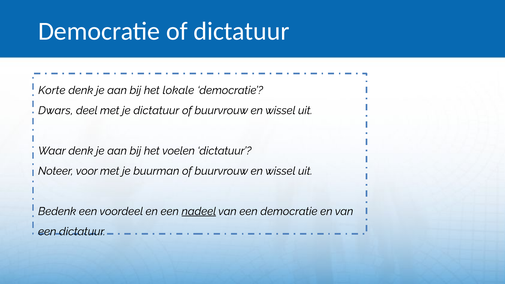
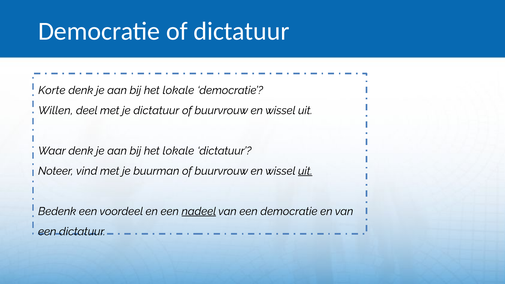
Dwars: Dwars -> Willen
voelen at (179, 151): voelen -> lokale
voor: voor -> vind
uit at (305, 171) underline: none -> present
